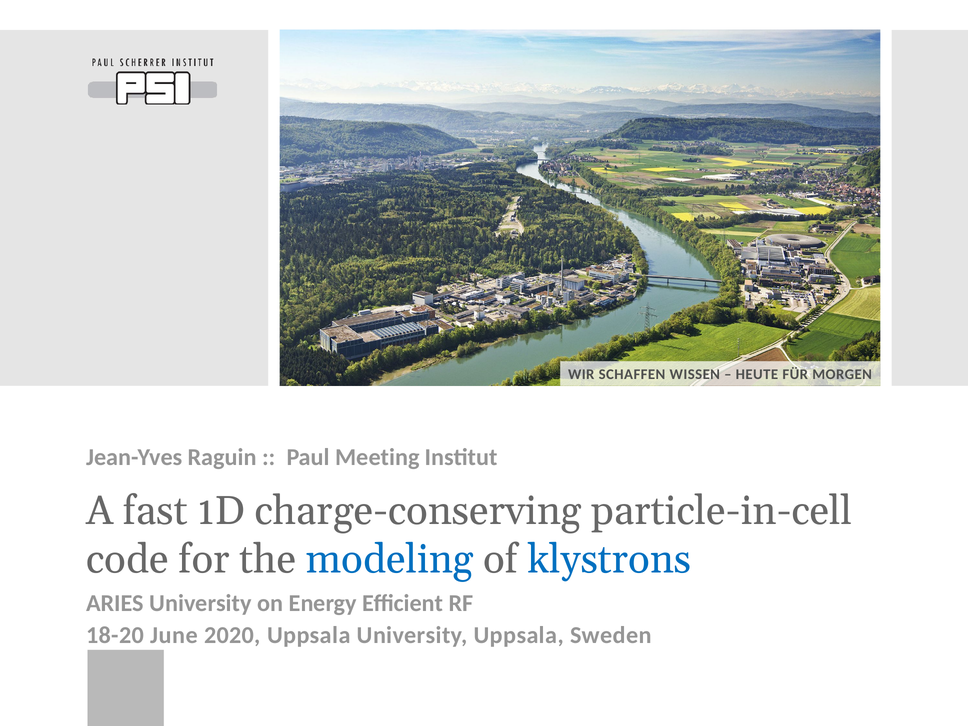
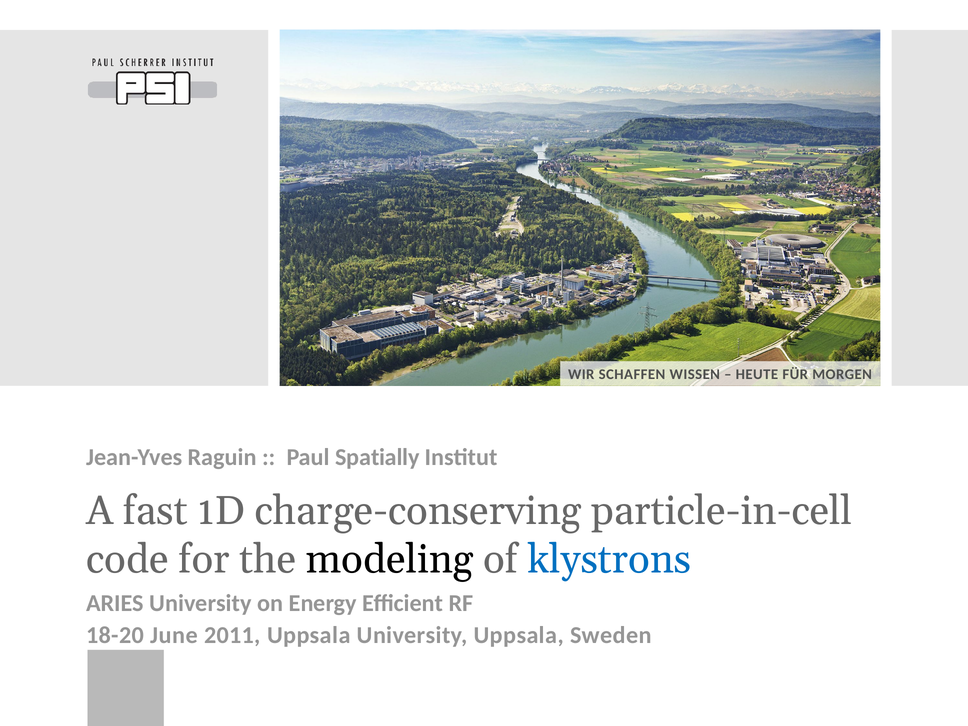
Meeting: Meeting -> Spatially
modeling colour: blue -> black
2020: 2020 -> 2011
